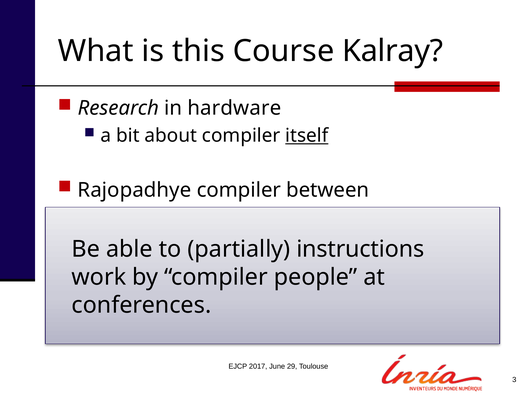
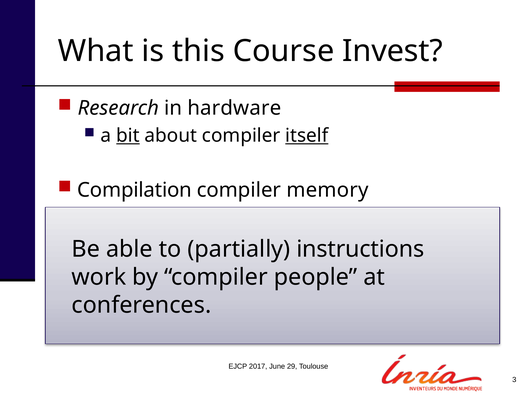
Kalray: Kalray -> Invest
bit underline: none -> present
Rajopadhye: Rajopadhye -> Compilation
between: between -> memory
